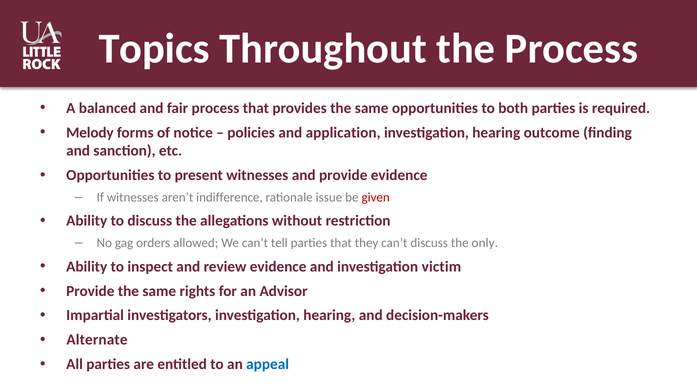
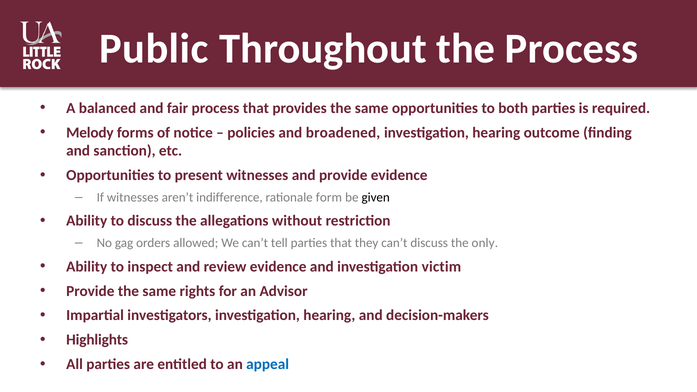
Topics: Topics -> Public
application: application -> broadened
issue: issue -> form
given colour: red -> black
Alternate: Alternate -> Highlights
